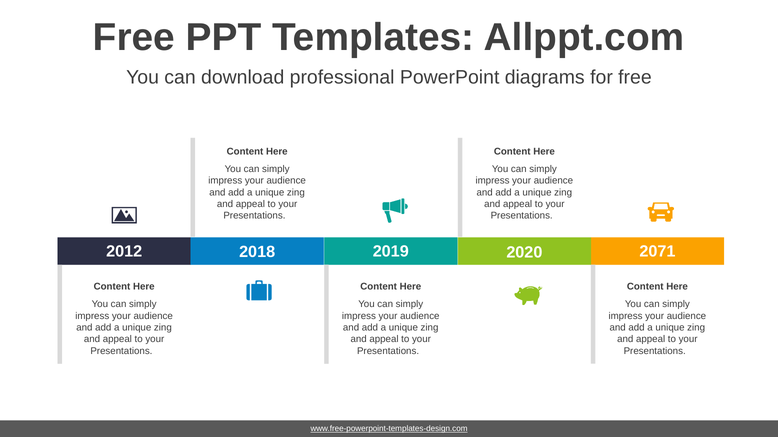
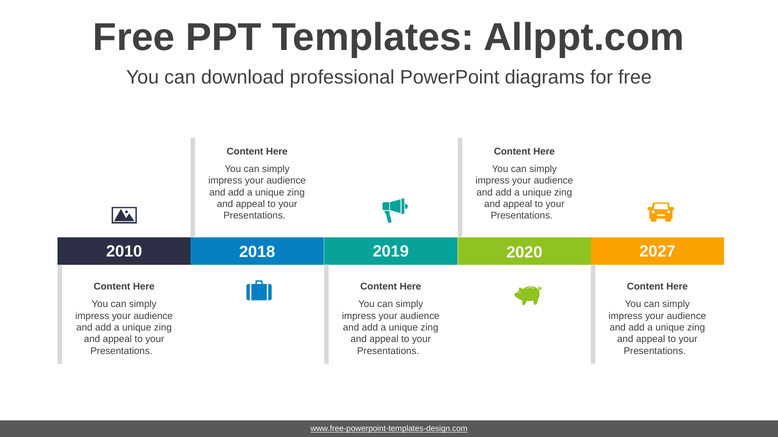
2012: 2012 -> 2010
2071: 2071 -> 2027
